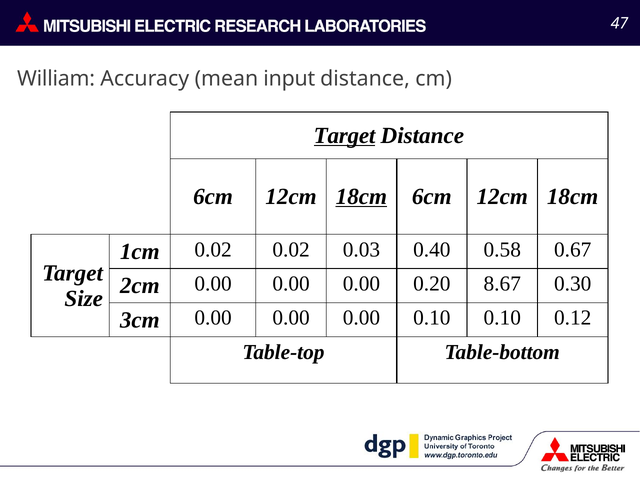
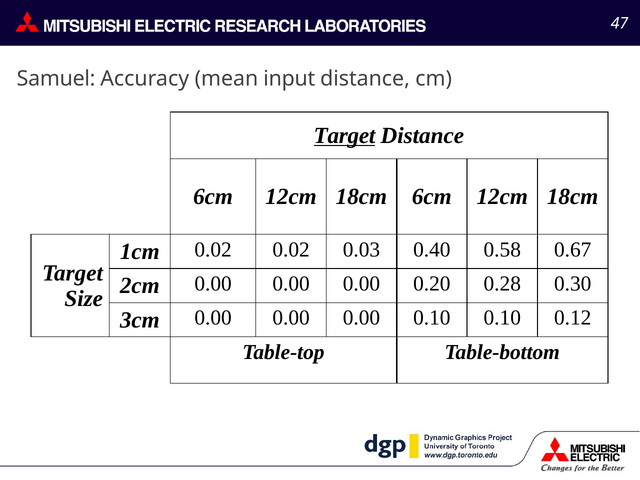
William: William -> Samuel
18cm at (361, 197) underline: present -> none
8.67: 8.67 -> 0.28
